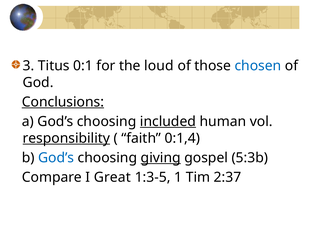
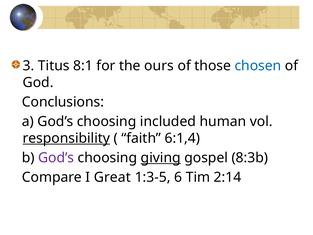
0:1: 0:1 -> 8:1
loud: loud -> ours
Conclusions underline: present -> none
included underline: present -> none
0:1,4: 0:1,4 -> 6:1,4
God’s at (56, 158) colour: blue -> purple
5:3b: 5:3b -> 8:3b
1: 1 -> 6
2:37: 2:37 -> 2:14
